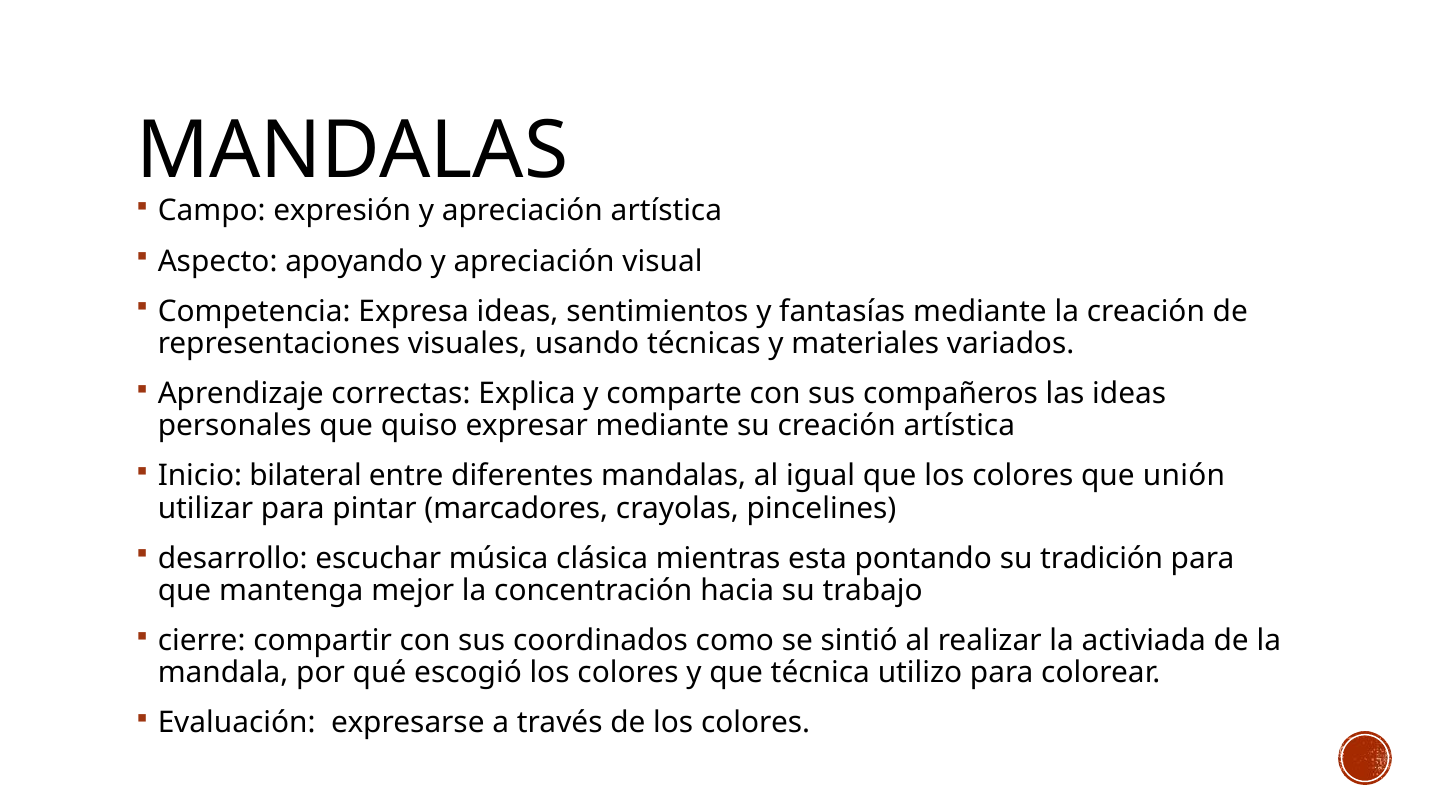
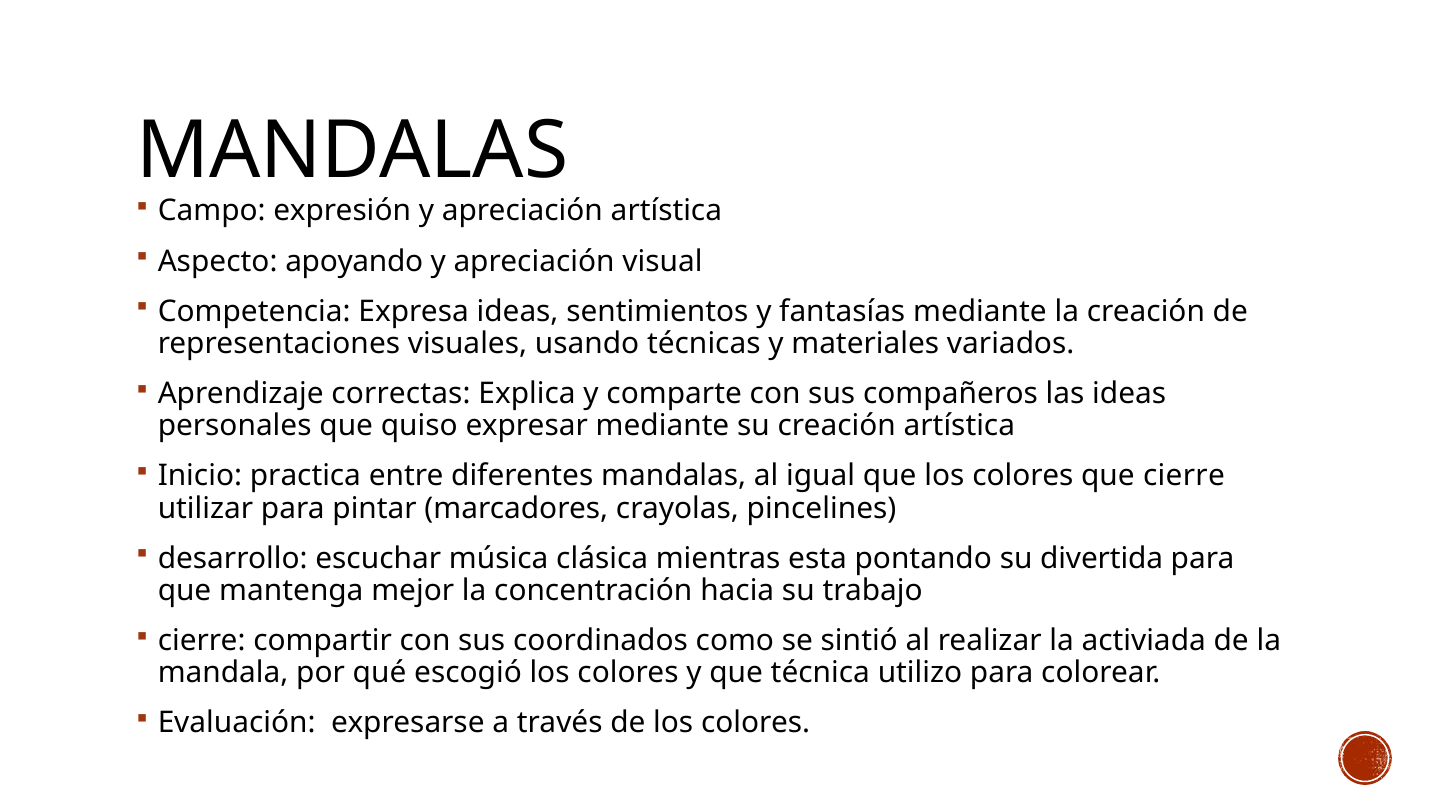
bilateral: bilateral -> practica
que unión: unión -> cierre
tradición: tradición -> divertida
